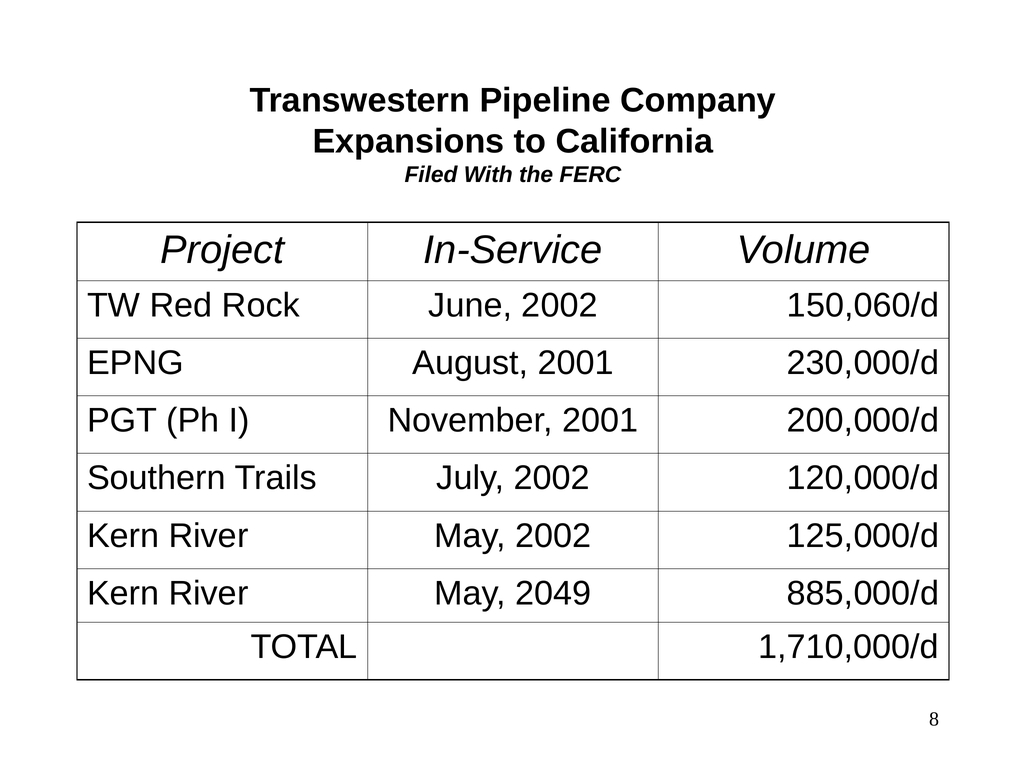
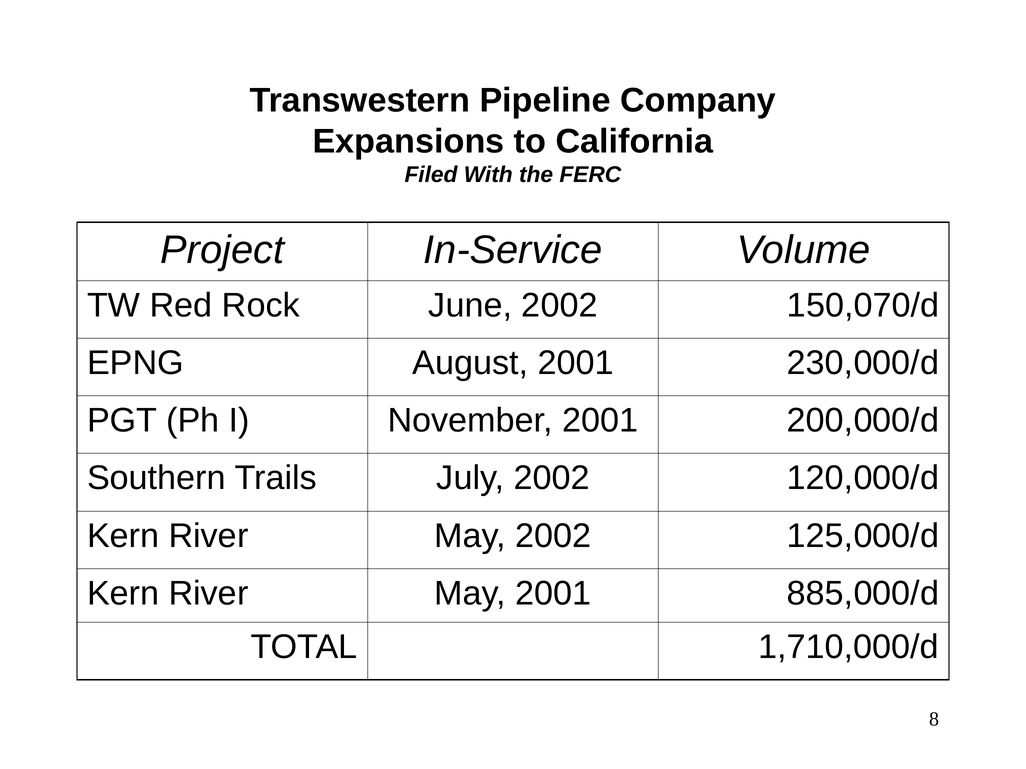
150,060/d: 150,060/d -> 150,070/d
May 2049: 2049 -> 2001
